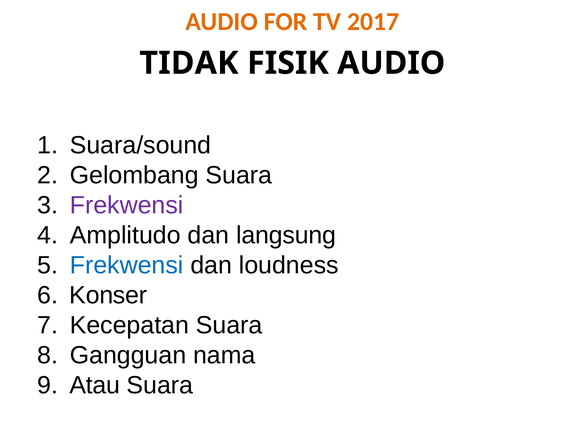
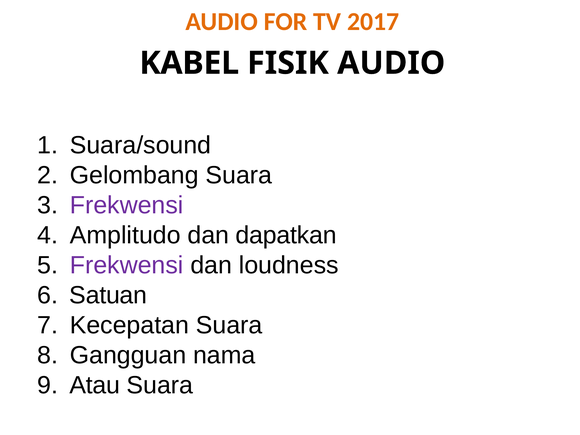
TIDAK: TIDAK -> KABEL
langsung: langsung -> dapatkan
Frekwensi at (127, 265) colour: blue -> purple
Konser: Konser -> Satuan
